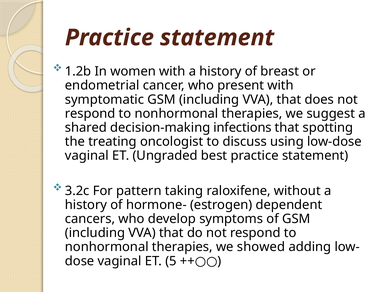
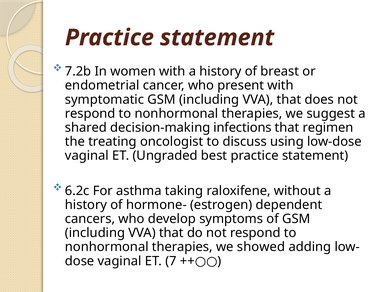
1.2b: 1.2b -> 7.2b
spotting: spotting -> regimen
3.2c: 3.2c -> 6.2c
pattern: pattern -> asthma
5: 5 -> 7
